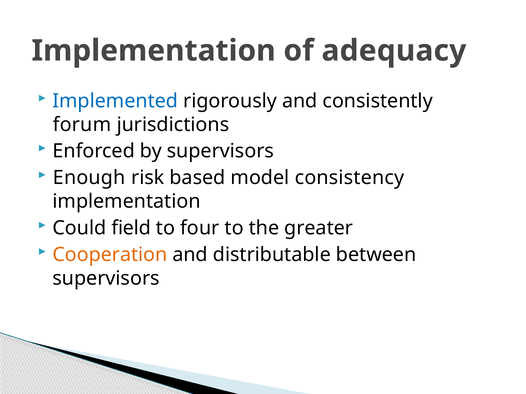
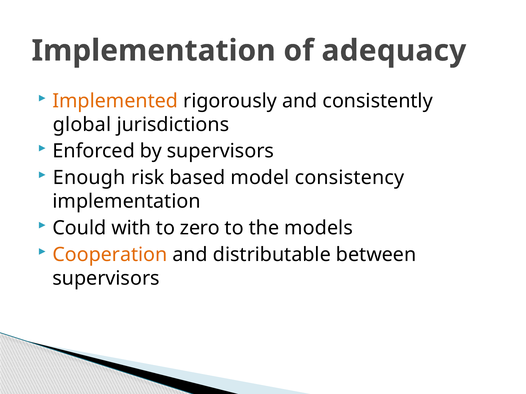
Implemented colour: blue -> orange
forum: forum -> global
field: field -> with
four: four -> zero
greater: greater -> models
